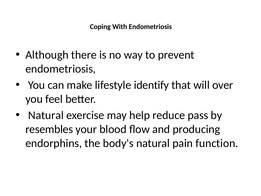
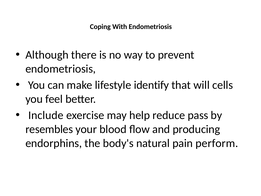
over: over -> cells
Natural at (46, 115): Natural -> Include
function: function -> perform
